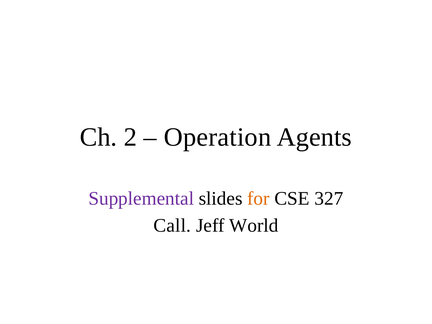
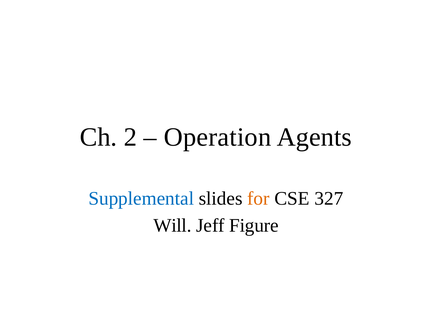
Supplemental colour: purple -> blue
Call: Call -> Will
World: World -> Figure
